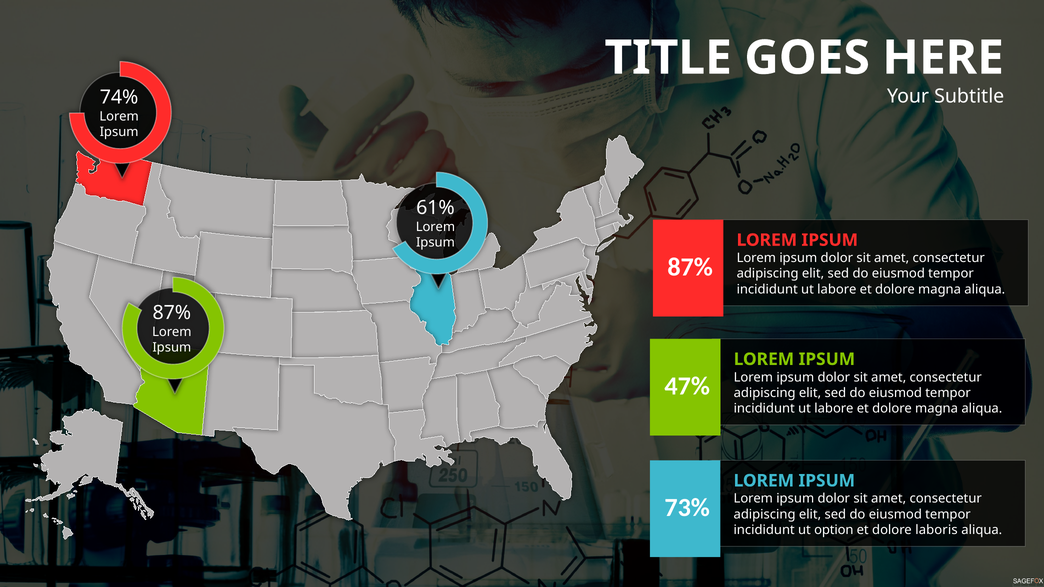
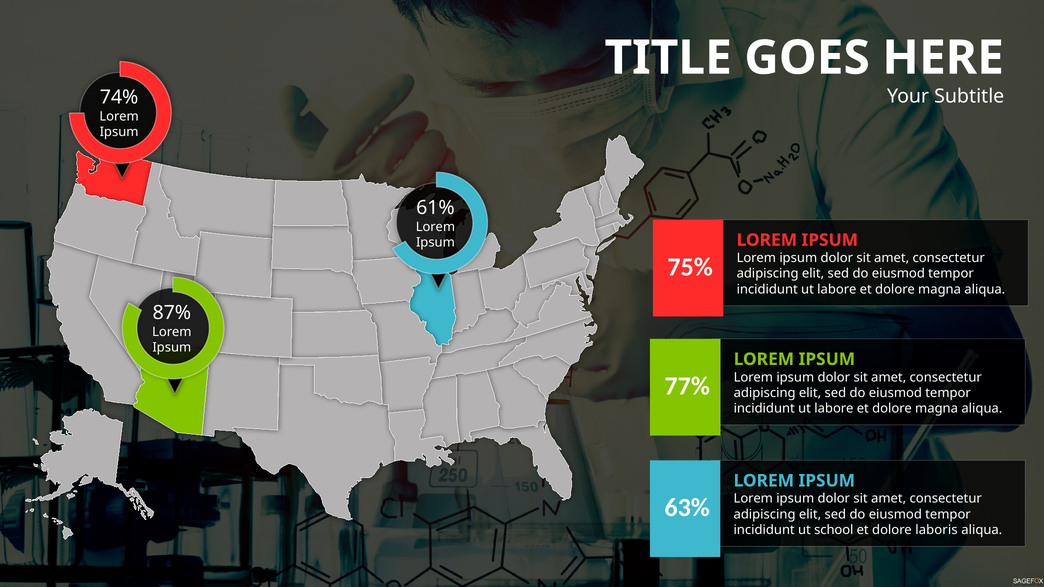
87% at (690, 267): 87% -> 75%
47%: 47% -> 77%
73%: 73% -> 63%
option: option -> school
